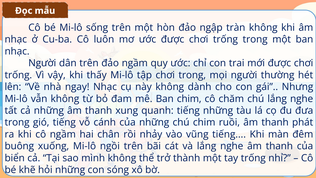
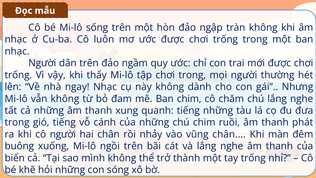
cô ngầm: ngầm -> người
vũng tiếng: tiếng -> chân
